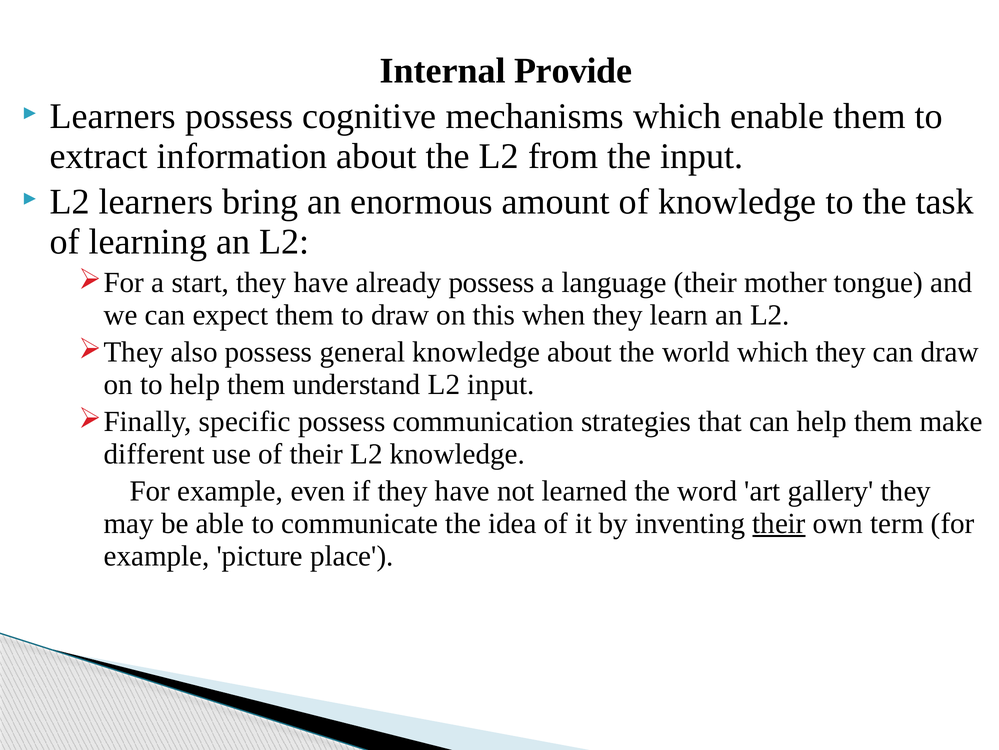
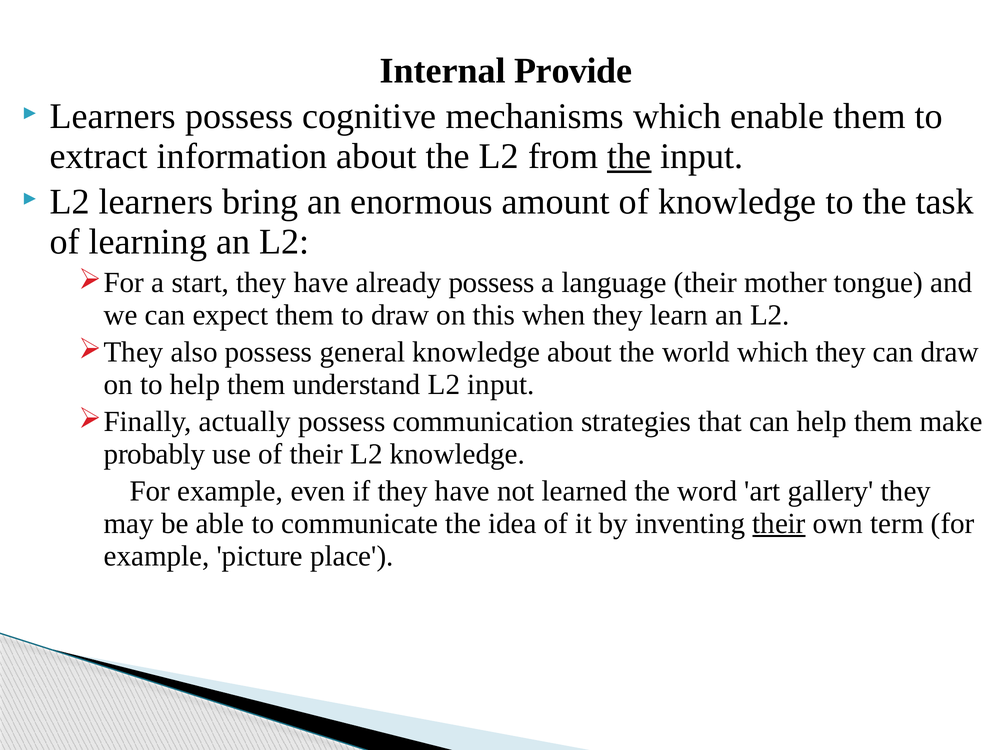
the at (629, 156) underline: none -> present
specific: specific -> actually
different: different -> probably
